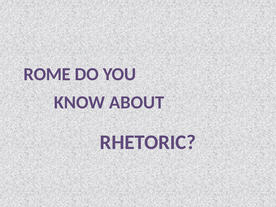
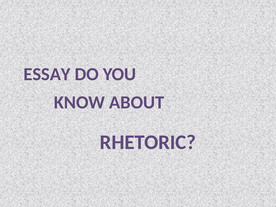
ROME: ROME -> ESSAY
